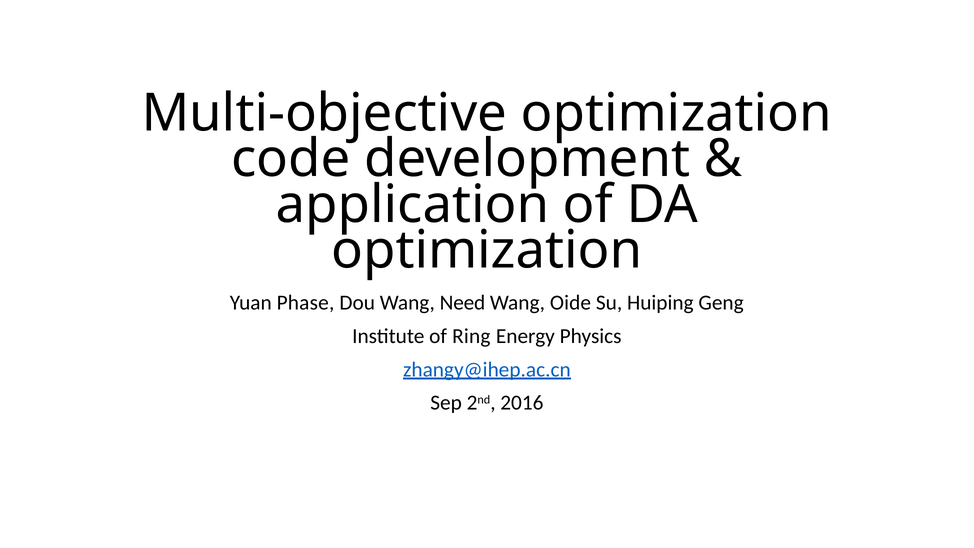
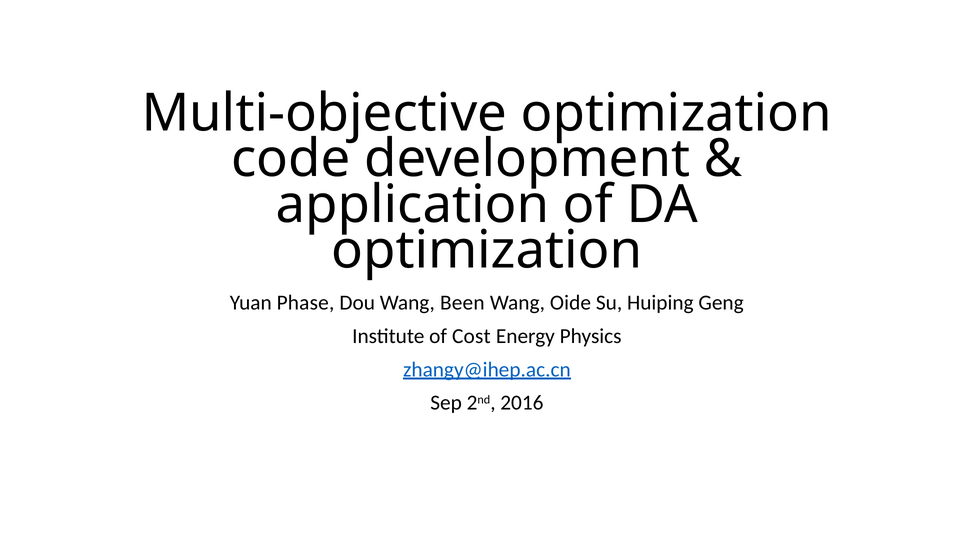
Need: Need -> Been
Ring: Ring -> Cost
